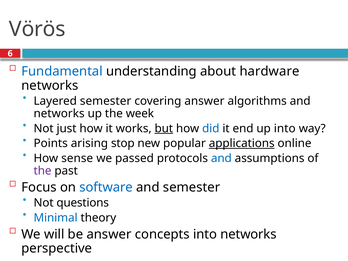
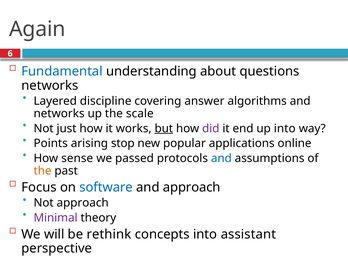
Vörös: Vörös -> Again
hardware: hardware -> questions
Layered semester: semester -> discipline
week: week -> scale
did colour: blue -> purple
applications underline: present -> none
the at (43, 171) colour: purple -> orange
and semester: semester -> approach
Not questions: questions -> approach
Minimal colour: blue -> purple
be answer: answer -> rethink
into networks: networks -> assistant
